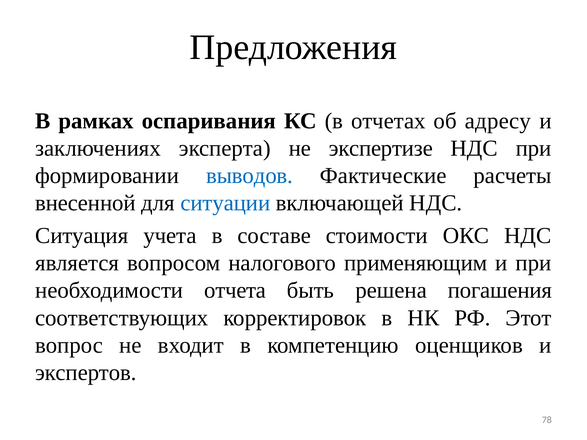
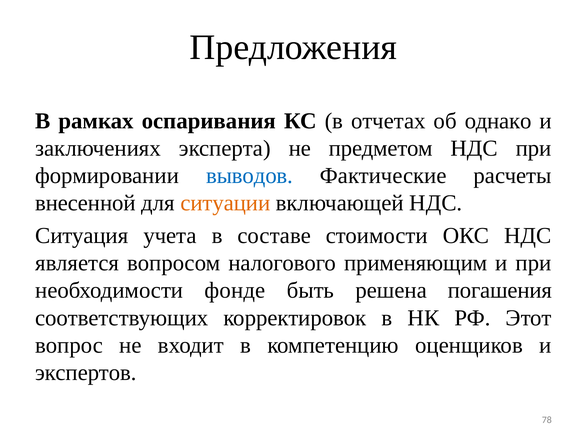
адресу: адресу -> однако
экспертизе: экспертизе -> предметом
ситуации colour: blue -> orange
отчета: отчета -> фонде
